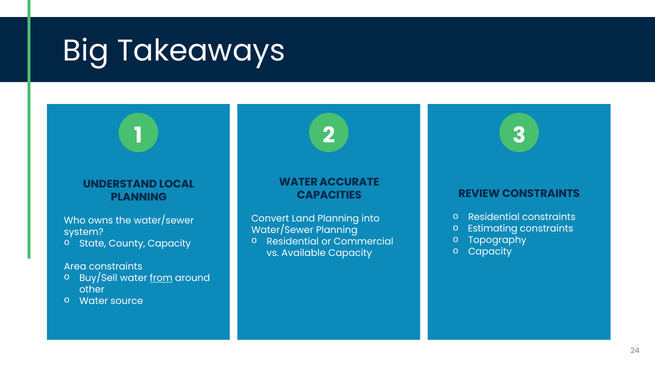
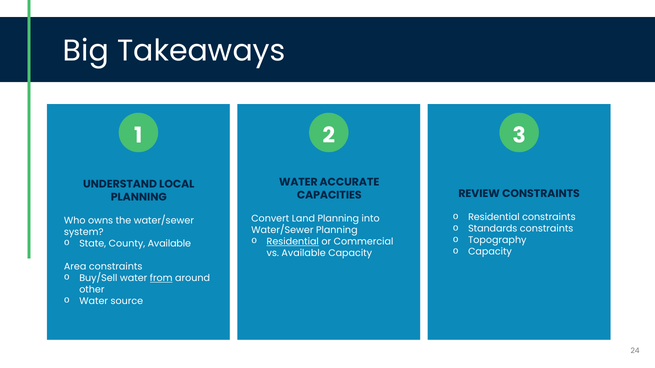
Estimating: Estimating -> Standards
Residential at (293, 242) underline: none -> present
County Capacity: Capacity -> Available
